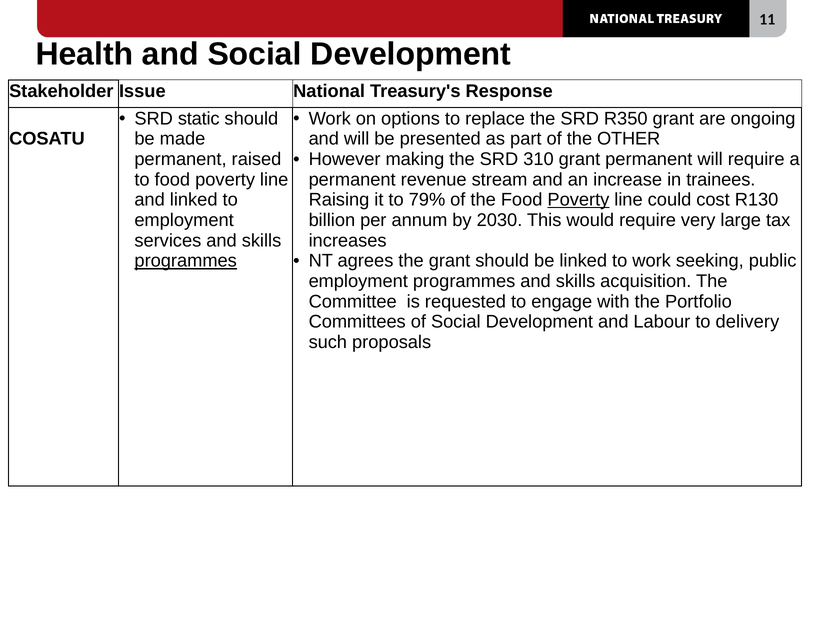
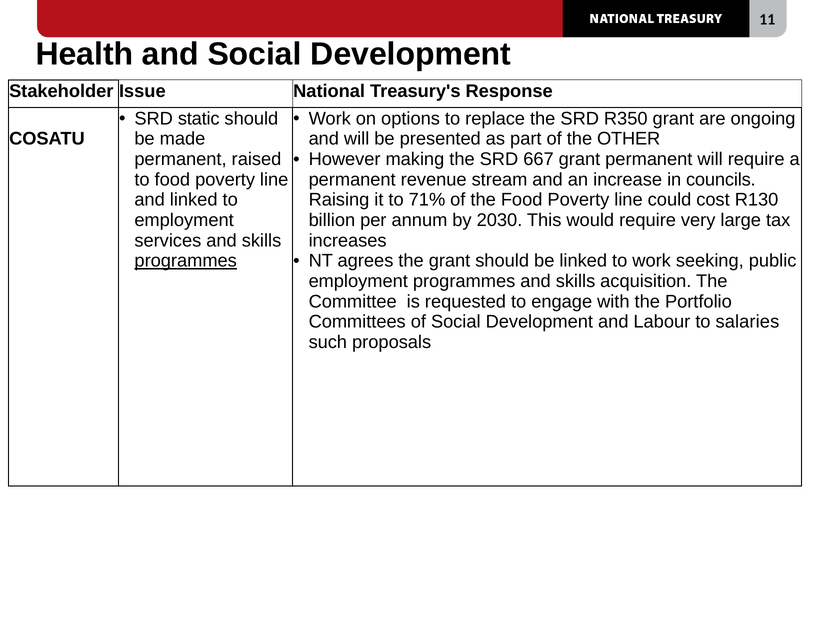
310: 310 -> 667
trainees: trainees -> councils
79%: 79% -> 71%
Poverty at (578, 200) underline: present -> none
delivery: delivery -> salaries
